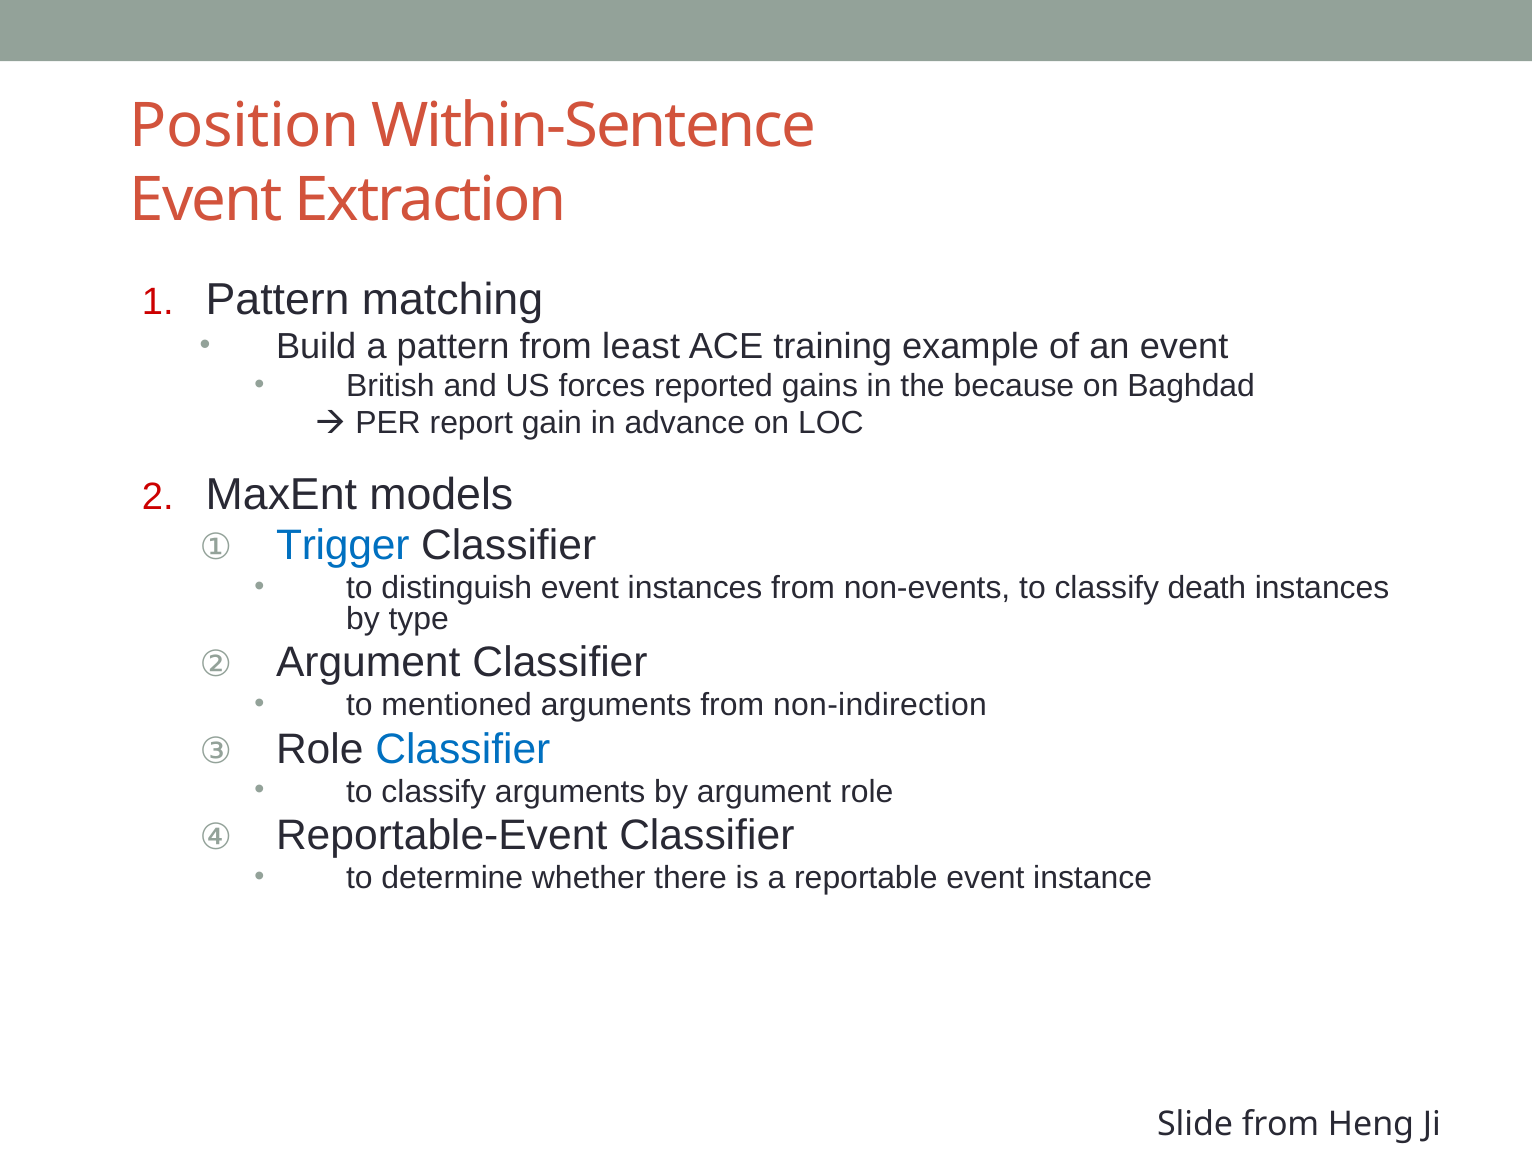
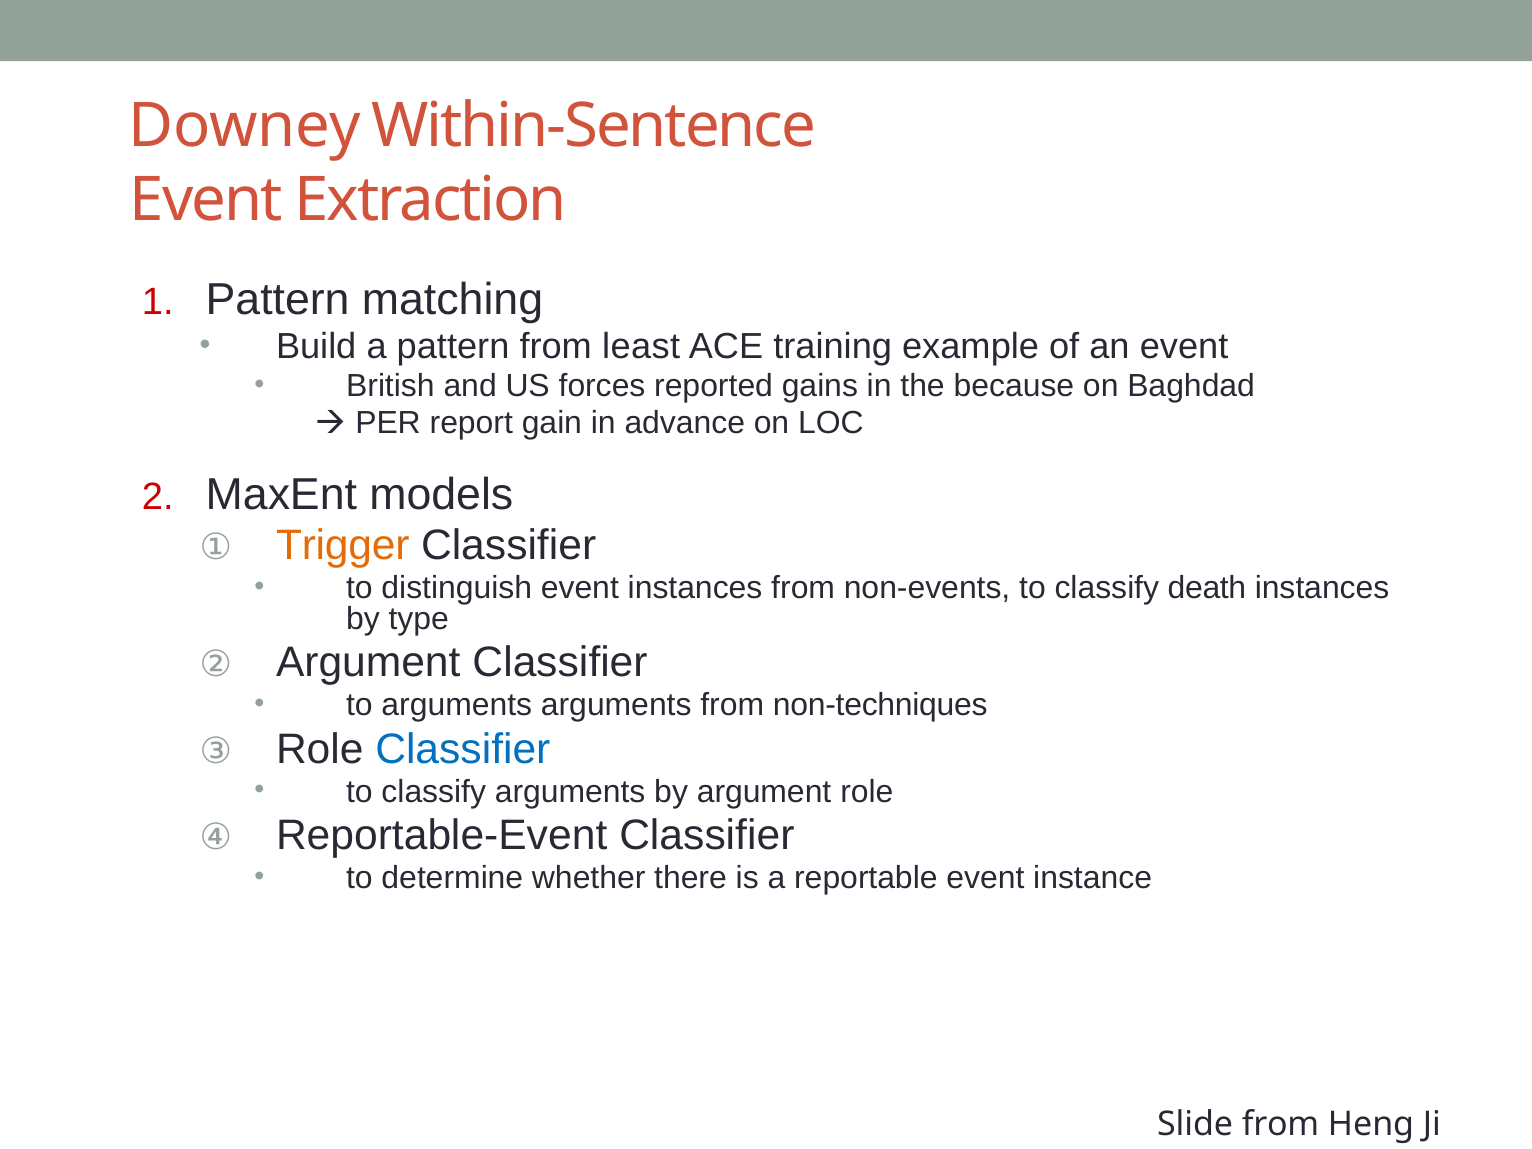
Position: Position -> Downey
Trigger colour: blue -> orange
to mentioned: mentioned -> arguments
non-indirection: non-indirection -> non-techniques
